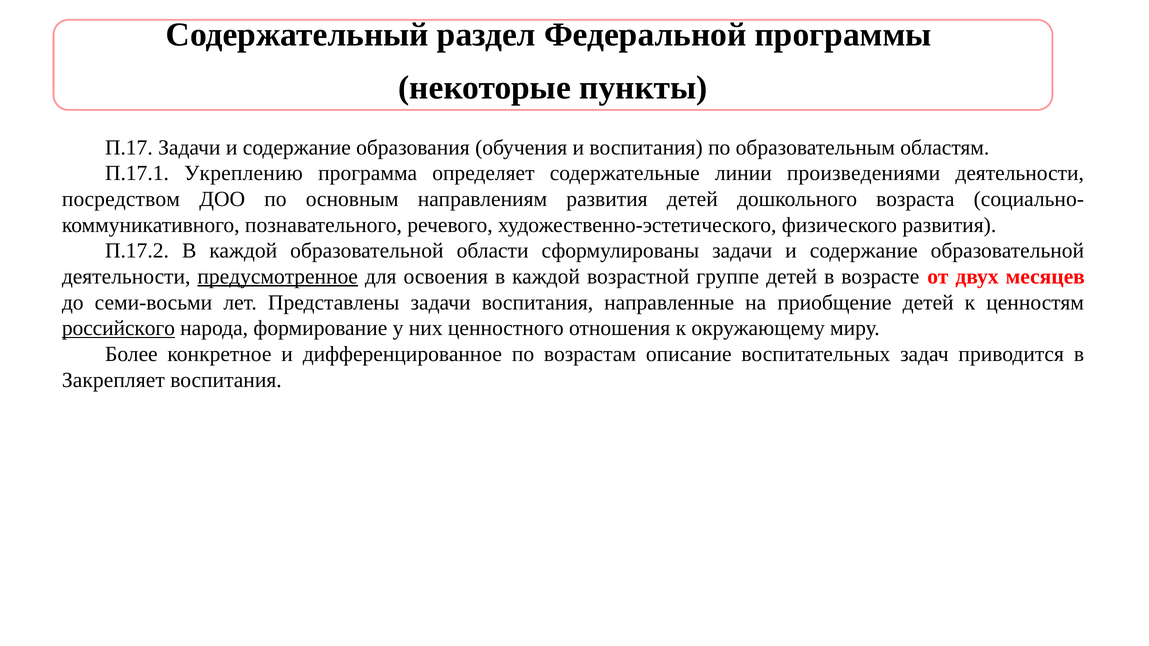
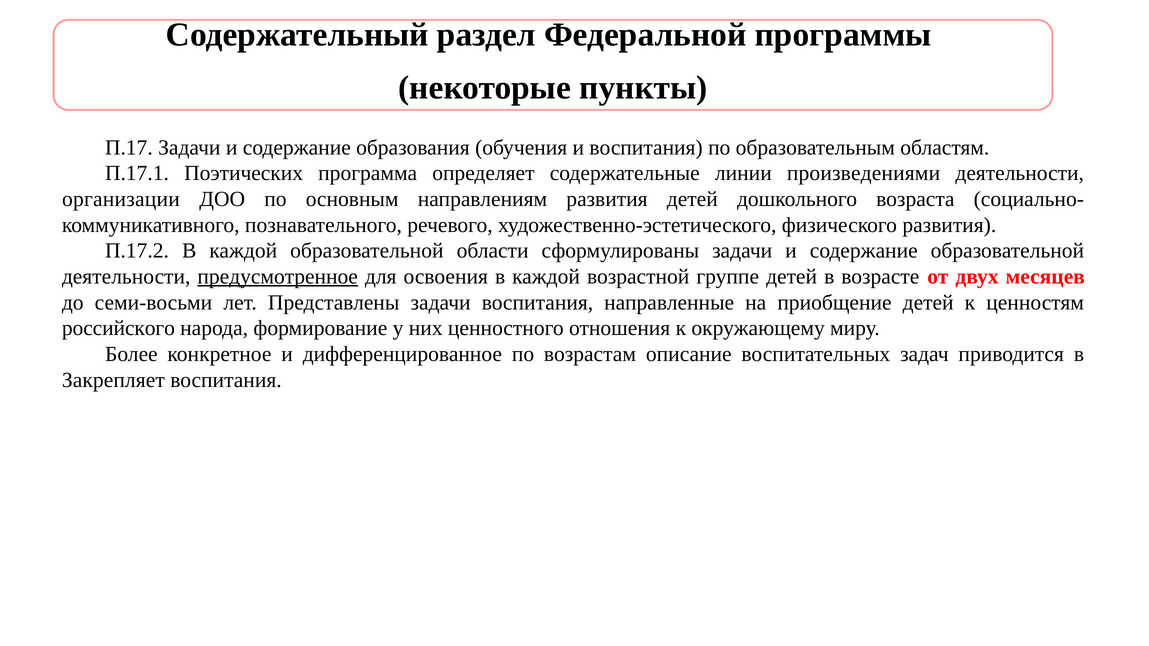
Укреплению: Укреплению -> Поэтических
посредством: посредством -> организации
российского underline: present -> none
